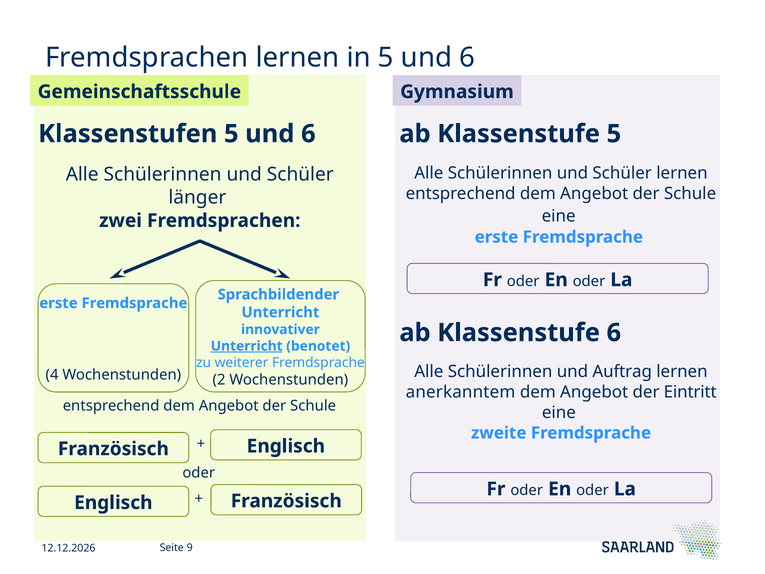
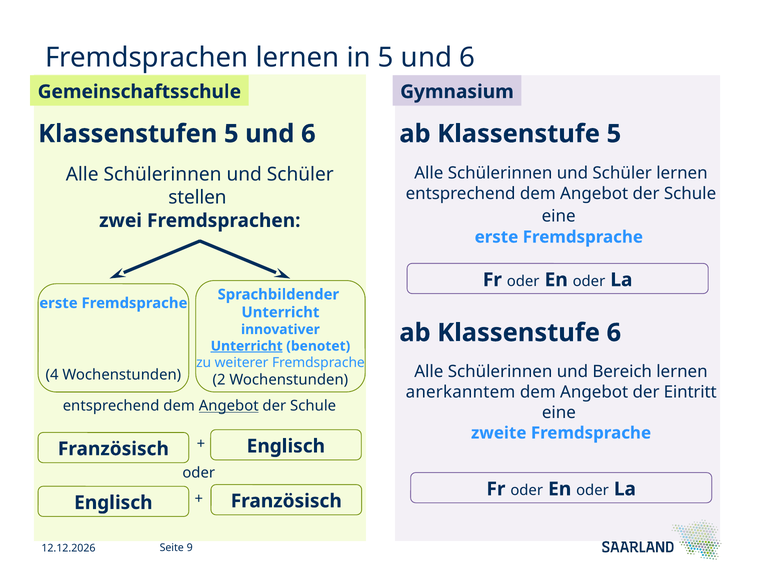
länger: länger -> stellen
Auftrag: Auftrag -> Bereich
Angebot at (229, 406) underline: none -> present
